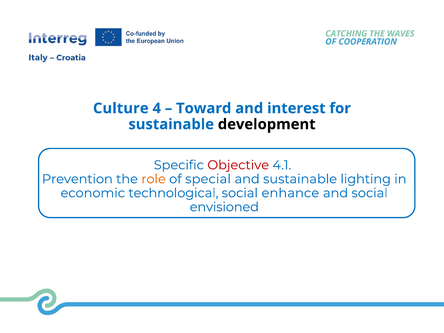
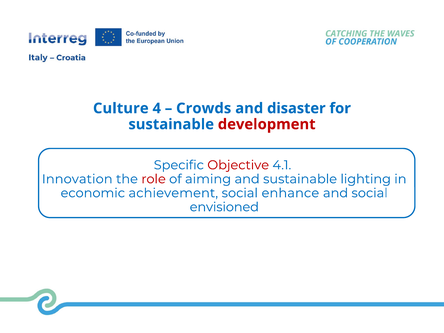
Toward: Toward -> Crowds
interest: interest -> disaster
development colour: black -> red
Prevention: Prevention -> Innovation
role colour: orange -> red
special: special -> aiming
technological: technological -> achievement
